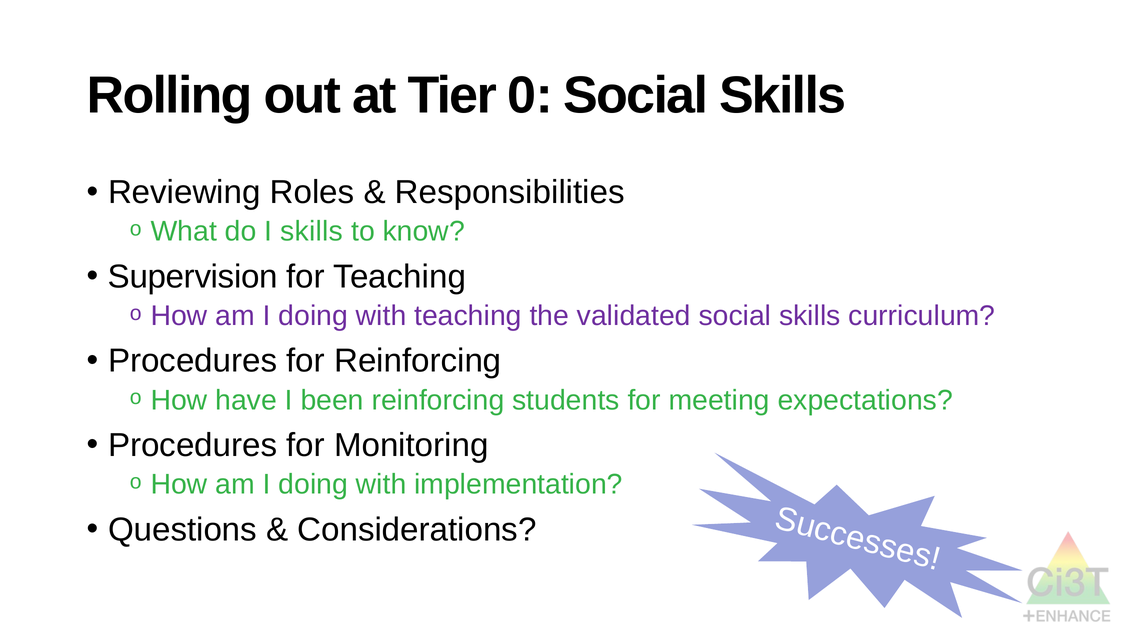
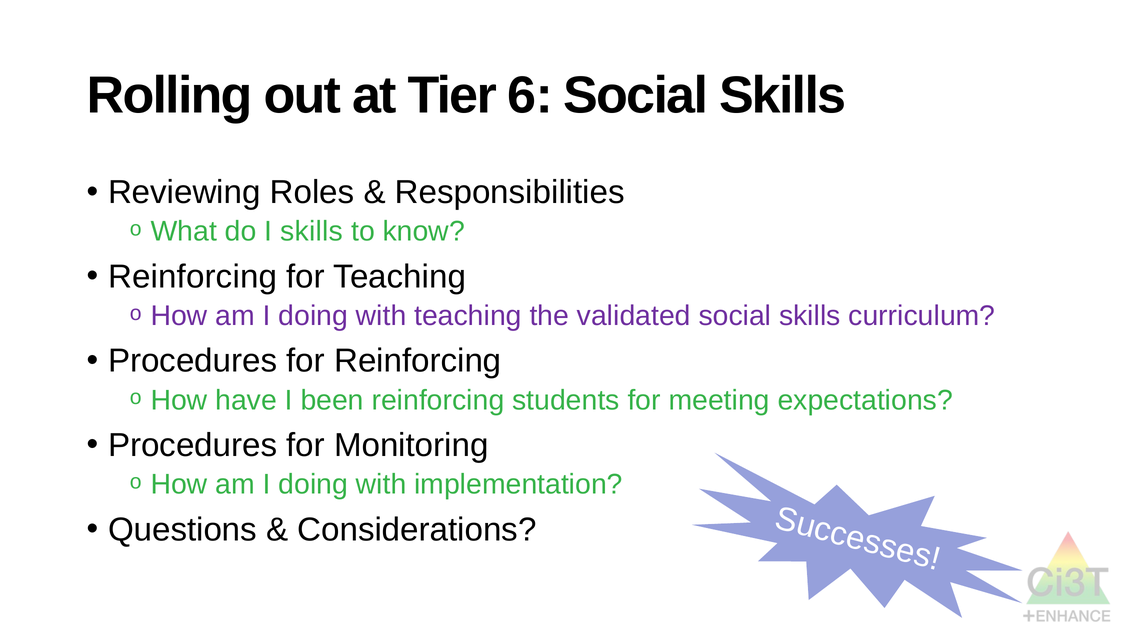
0: 0 -> 6
Supervision at (193, 277): Supervision -> Reinforcing
